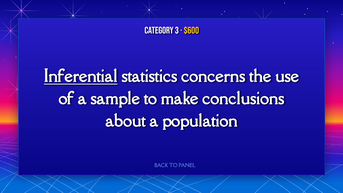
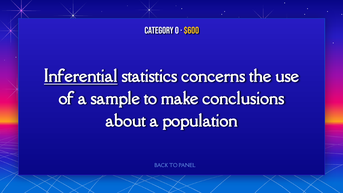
3: 3 -> 0
